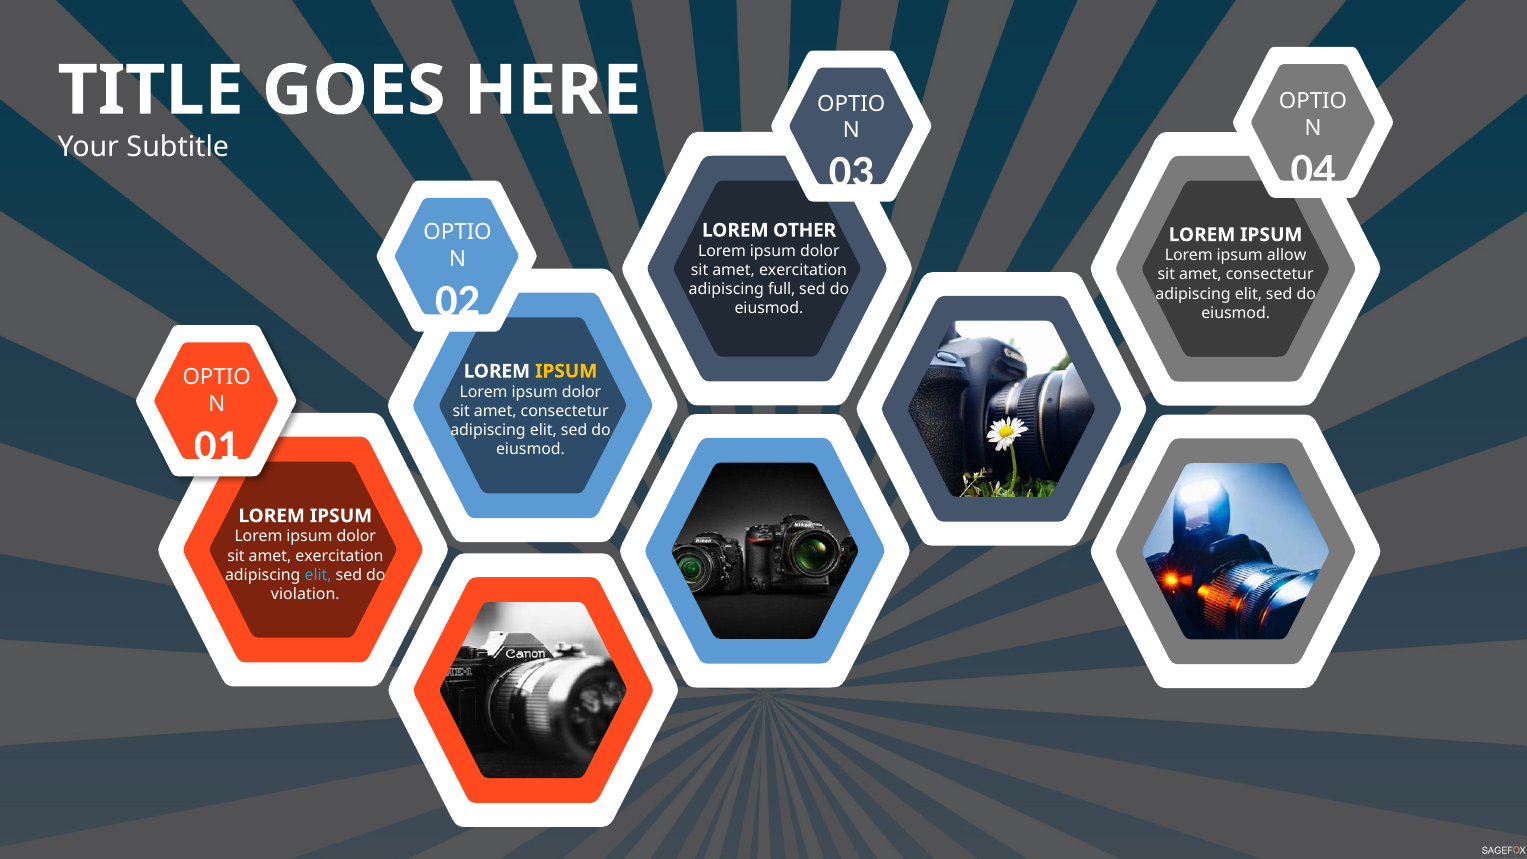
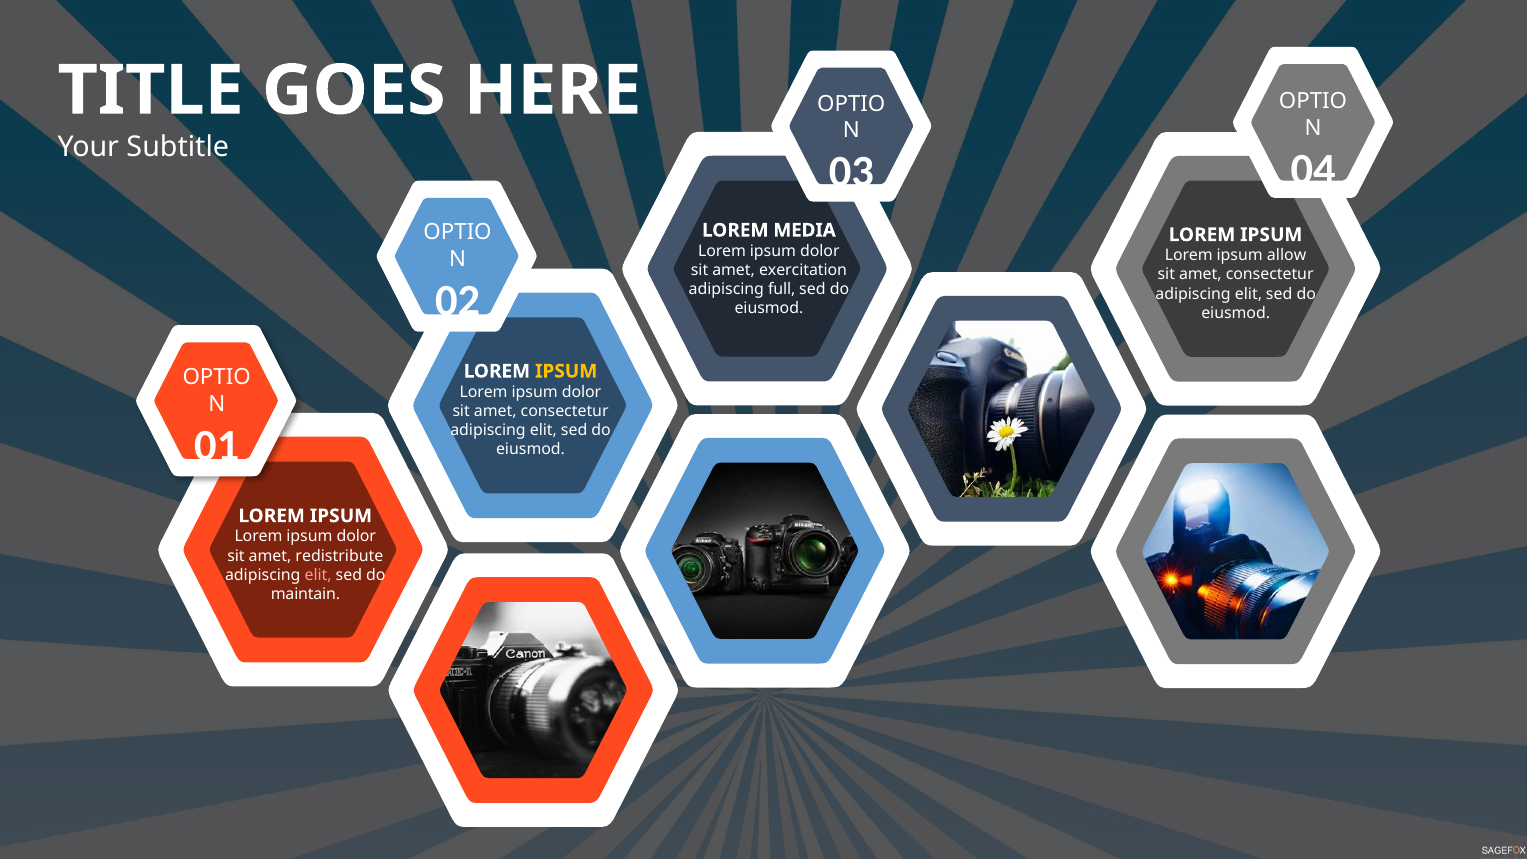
OTHER: OTHER -> MEDIA
exercitation at (339, 556): exercitation -> redistribute
elit at (318, 575) colour: light blue -> pink
violation: violation -> maintain
